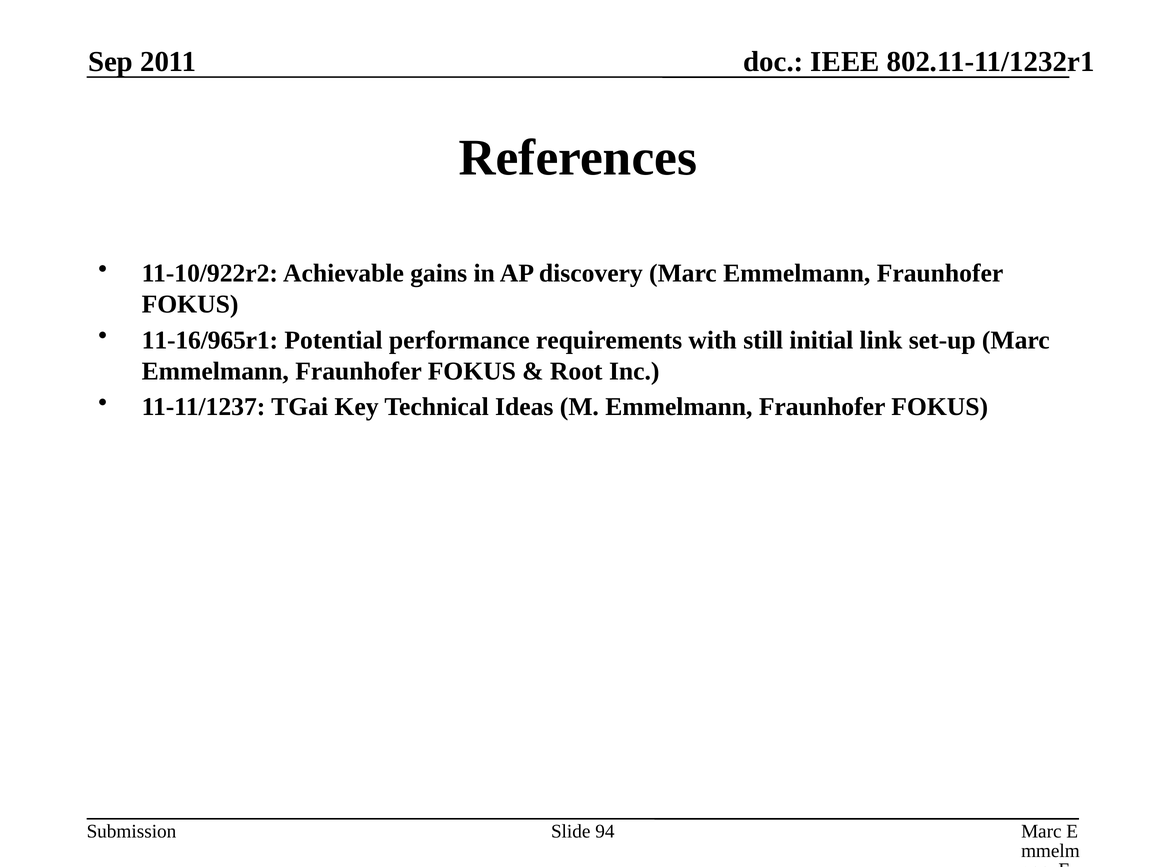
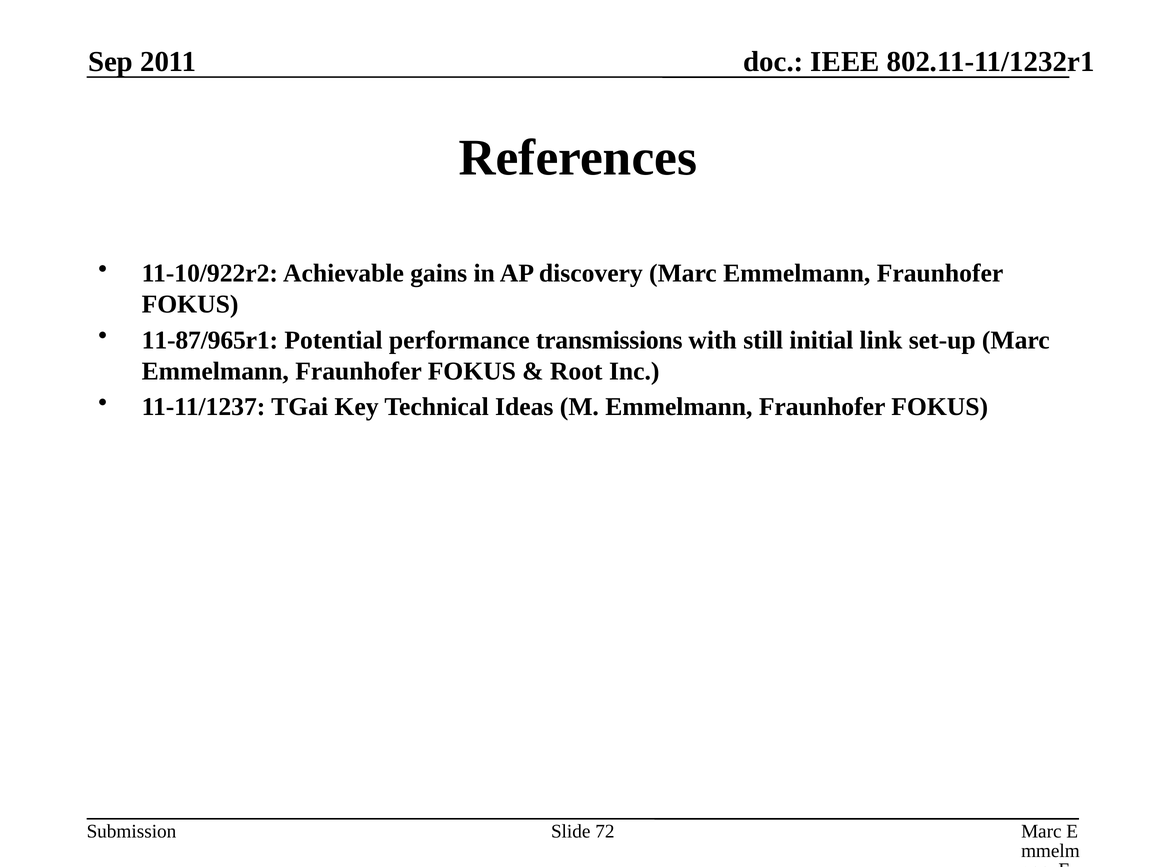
11-16/965r1: 11-16/965r1 -> 11-87/965r1
requirements: requirements -> transmissions
94: 94 -> 72
